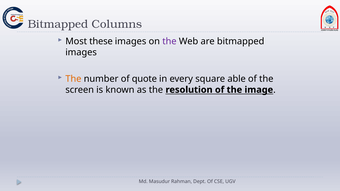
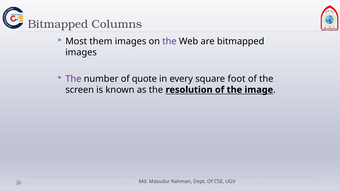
these: these -> them
The at (73, 79) colour: orange -> purple
able: able -> foot
